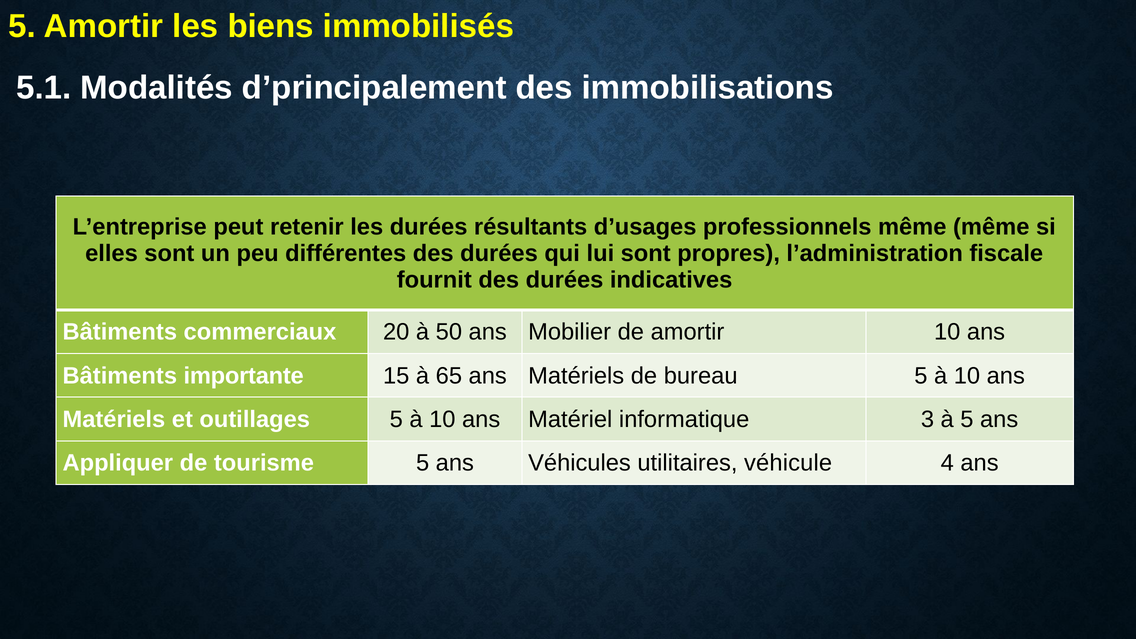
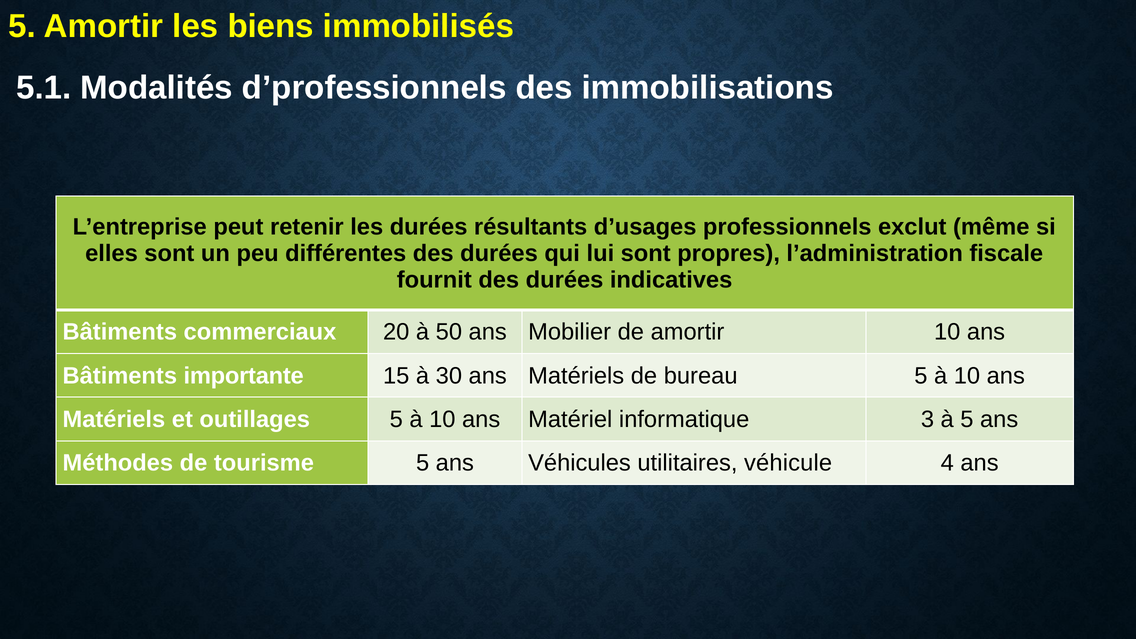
d’principalement: d’principalement -> d’professionnels
professionnels même: même -> exclut
65: 65 -> 30
Appliquer: Appliquer -> Méthodes
